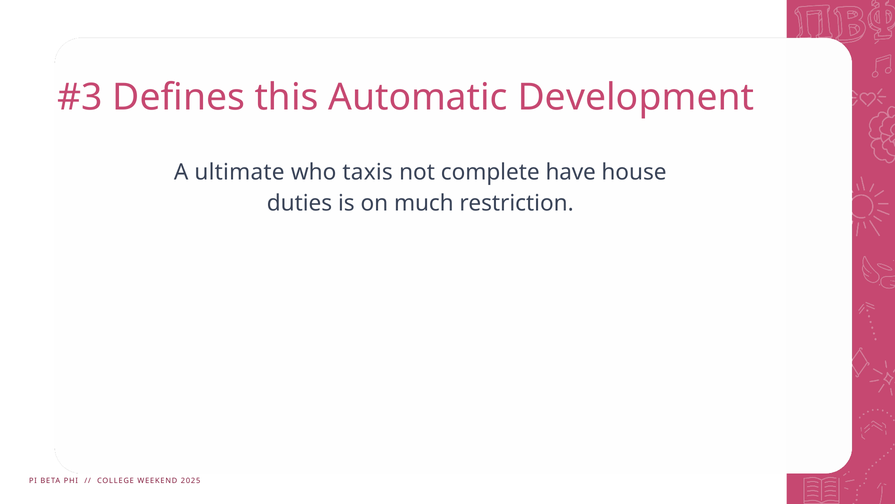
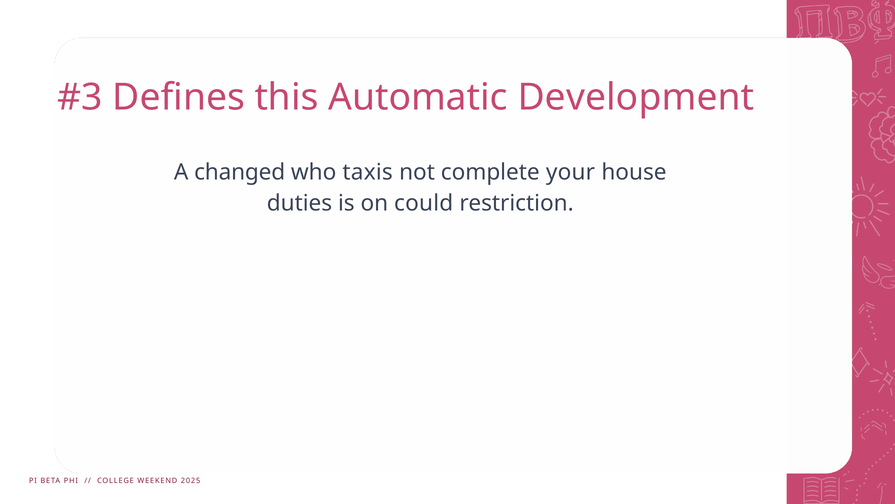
ultimate: ultimate -> changed
have: have -> your
much: much -> could
